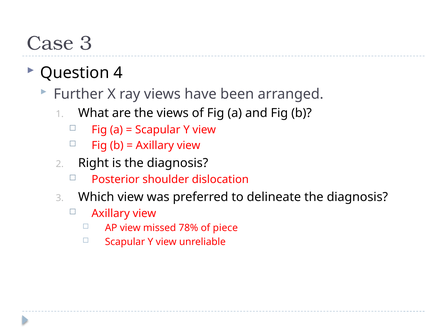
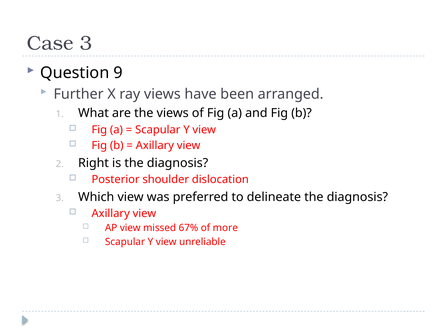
4: 4 -> 9
78%: 78% -> 67%
piece: piece -> more
